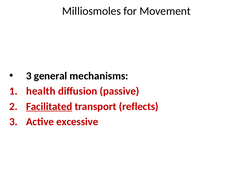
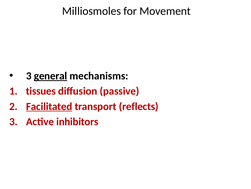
general underline: none -> present
health: health -> tissues
excessive: excessive -> inhibitors
